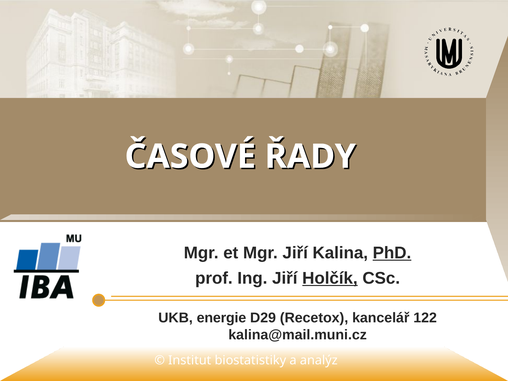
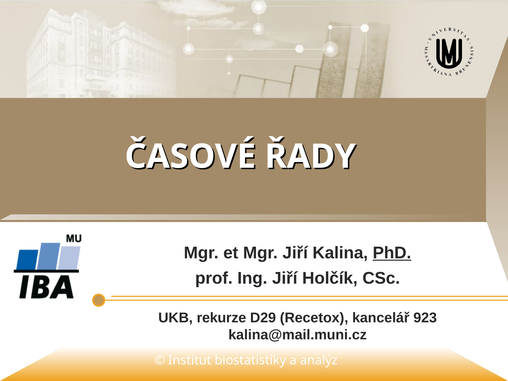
Holčík underline: present -> none
energie: energie -> rekurze
122: 122 -> 923
